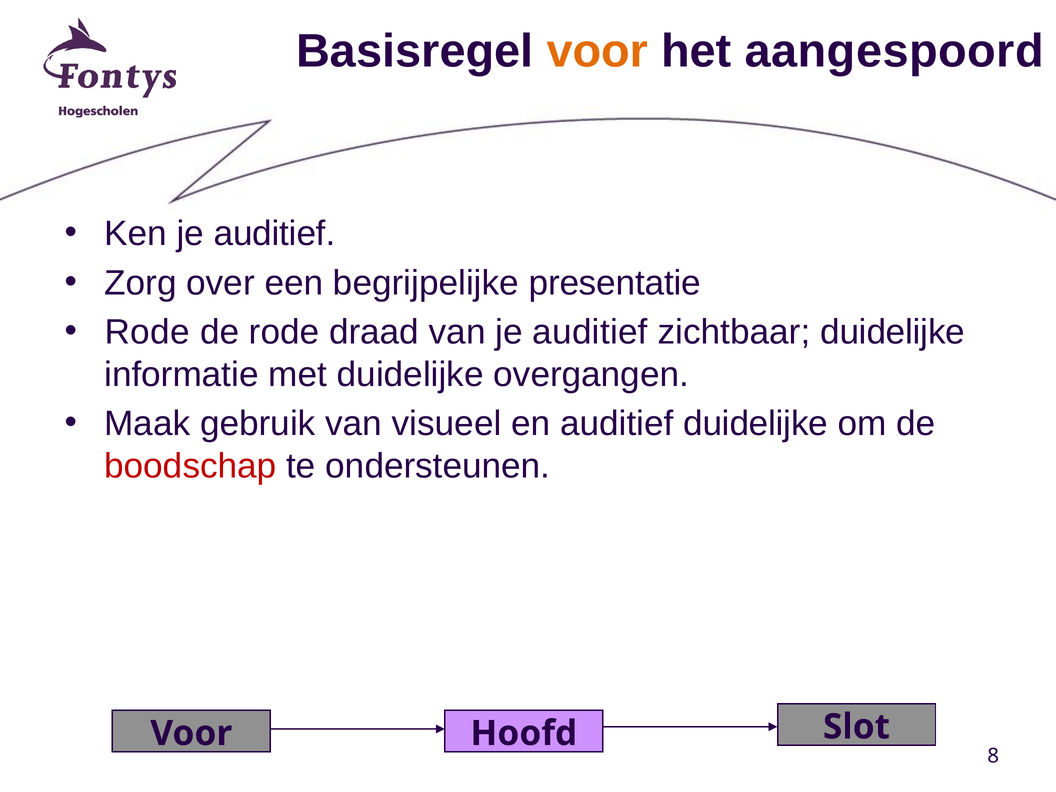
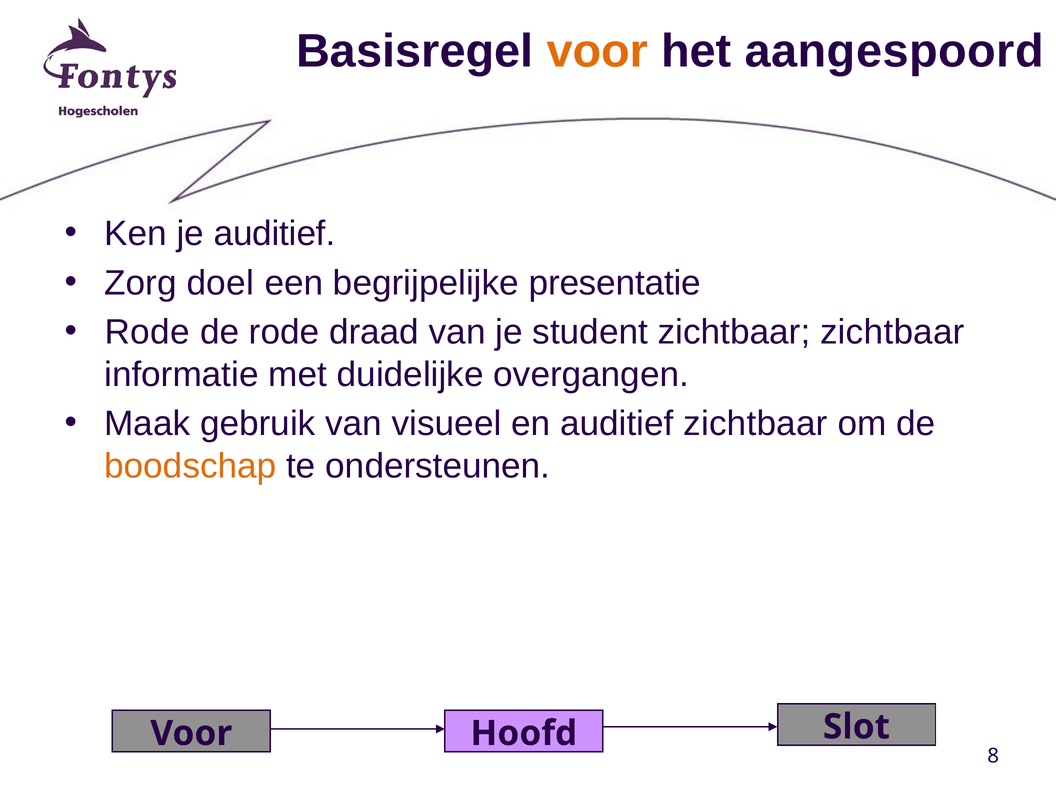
over: over -> doel
van je auditief: auditief -> student
zichtbaar duidelijke: duidelijke -> zichtbaar
auditief duidelijke: duidelijke -> zichtbaar
boodschap colour: red -> orange
